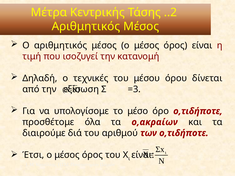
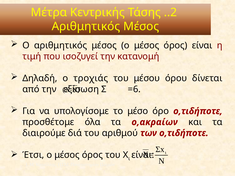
τεχνικές: τεχνικές -> τροχιάς
=3: =3 -> =6
